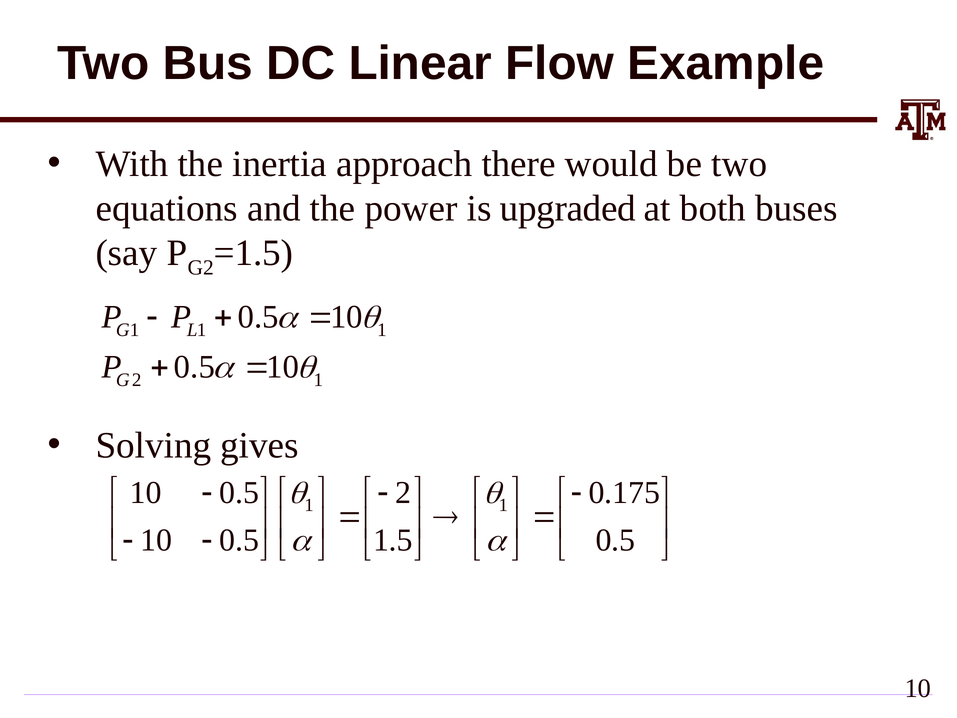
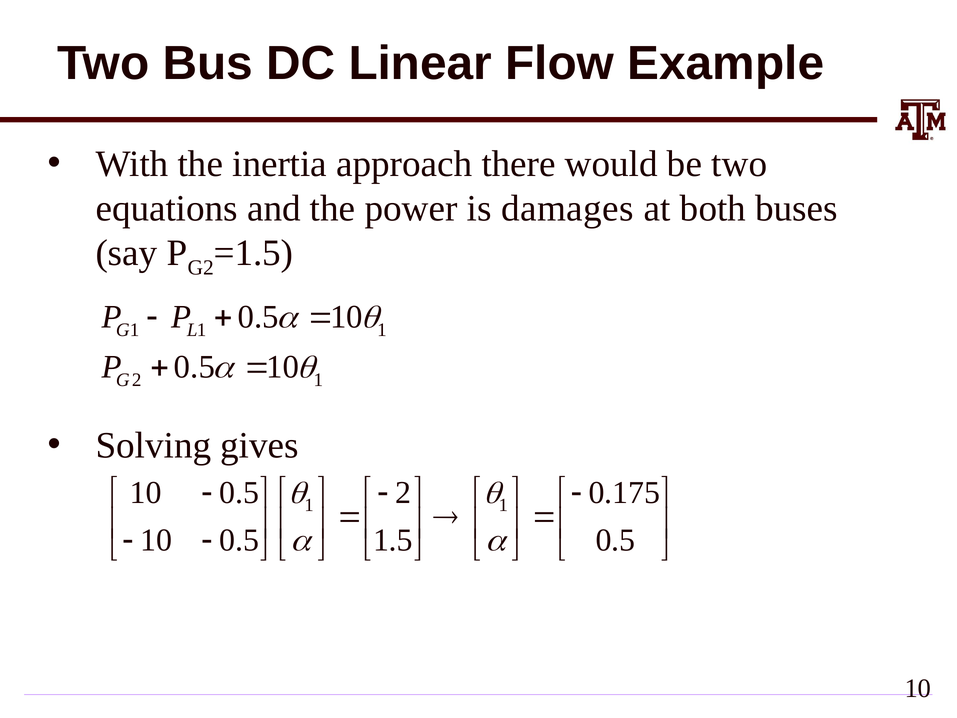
upgraded: upgraded -> damages
